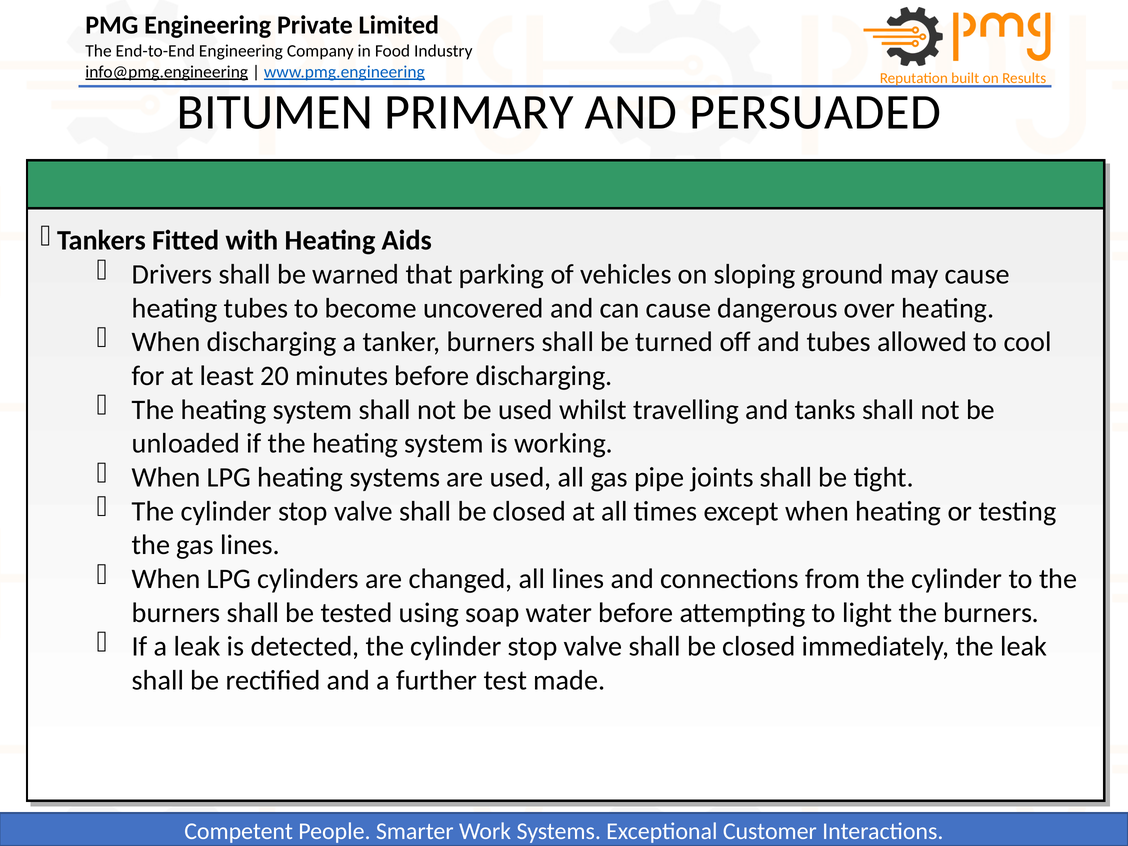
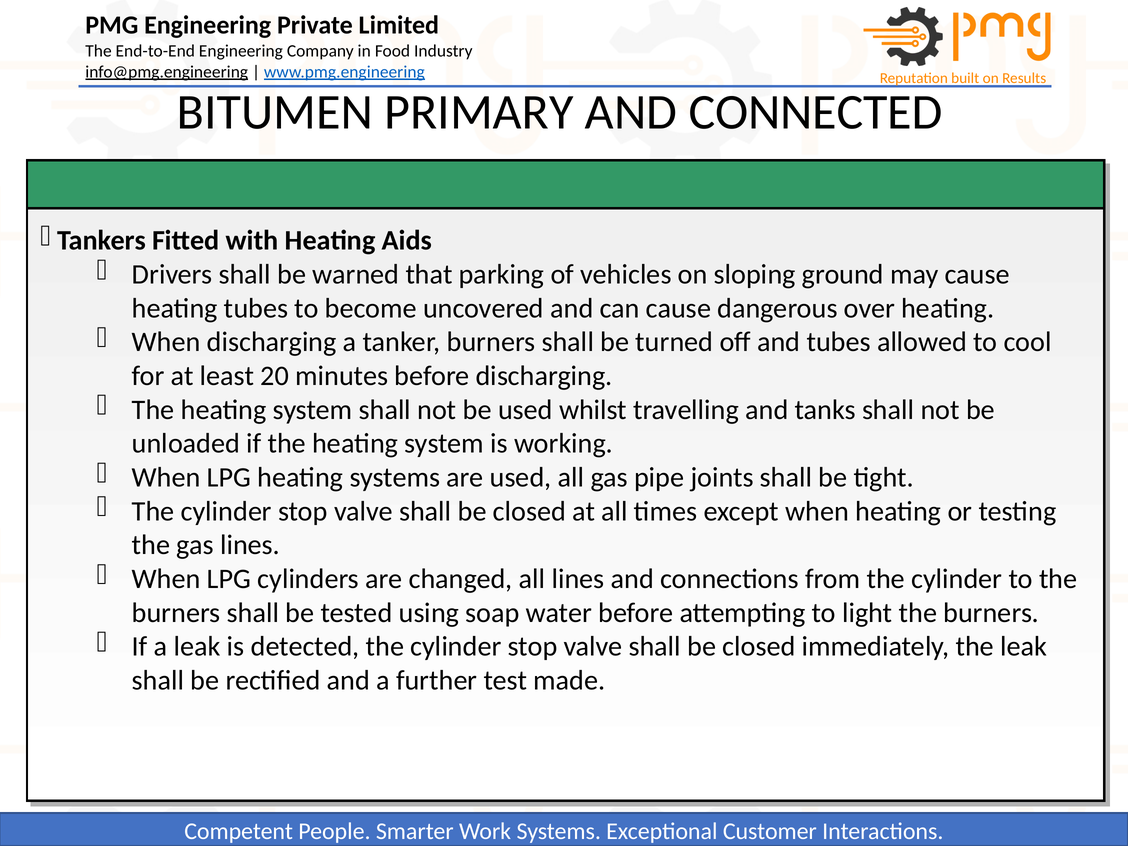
PERSUADED: PERSUADED -> CONNECTED
